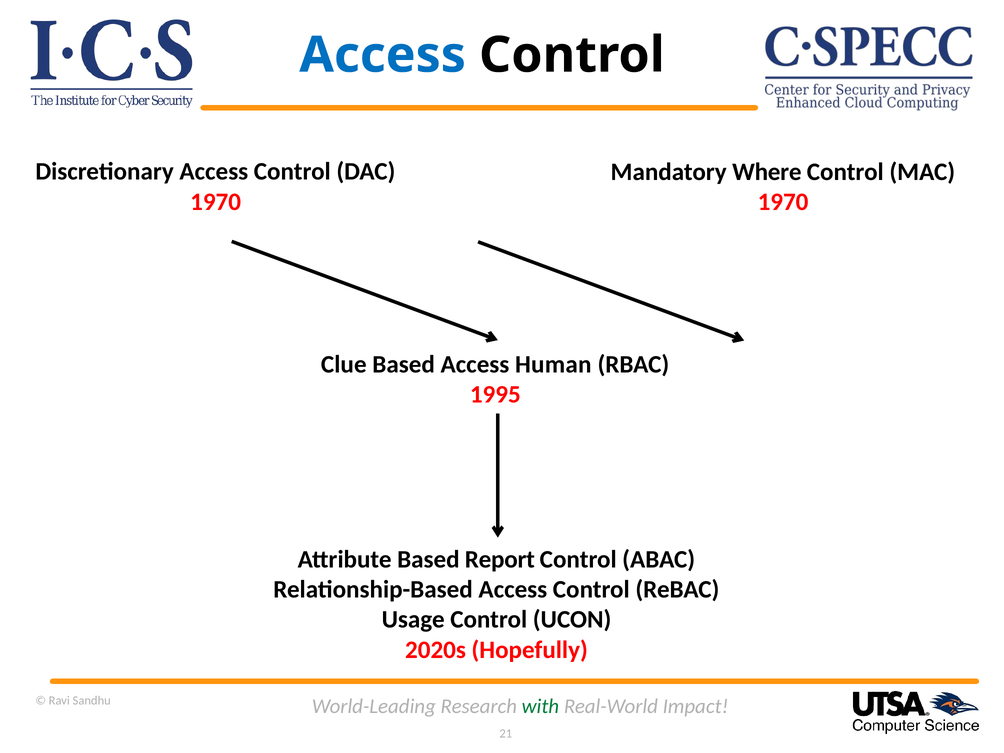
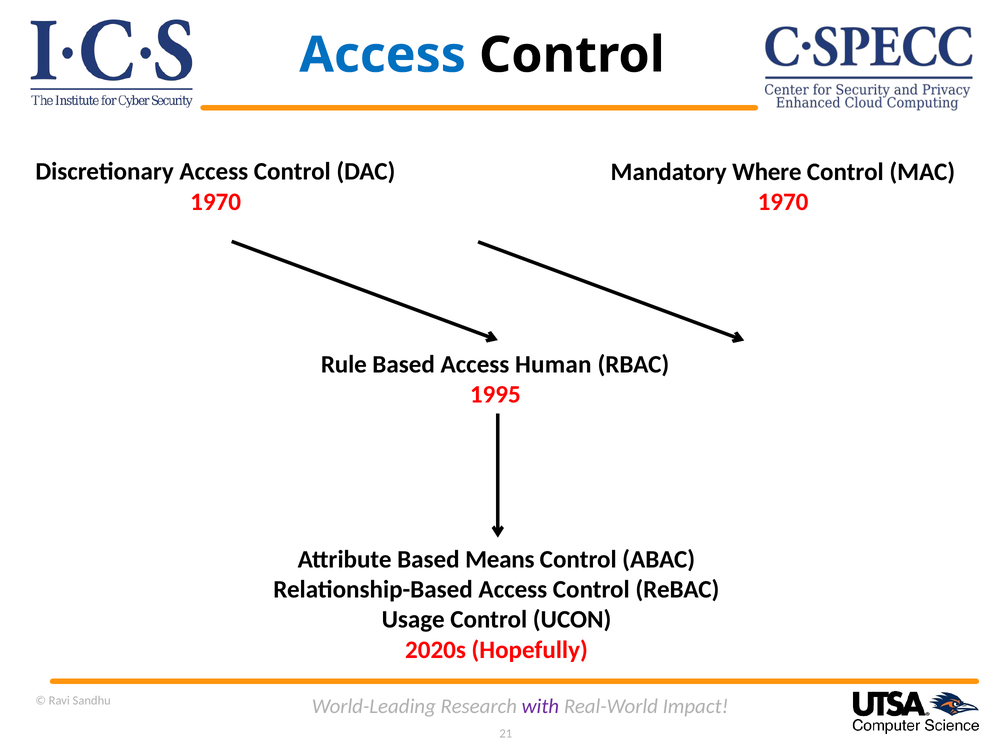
Clue: Clue -> Rule
Report: Report -> Means
with colour: green -> purple
